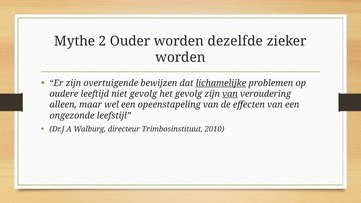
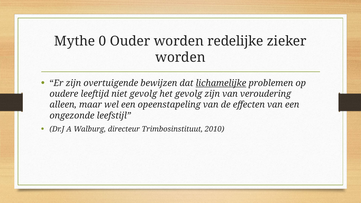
2: 2 -> 0
dezelfde: dezelfde -> redelijke
van at (230, 94) underline: present -> none
